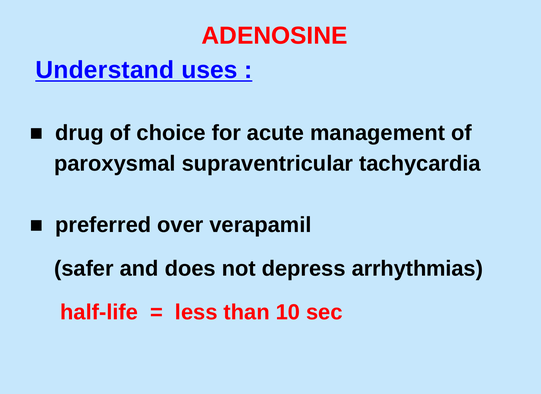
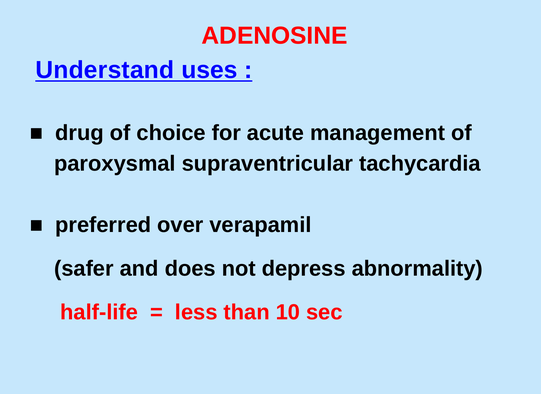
arrhythmias: arrhythmias -> abnormality
